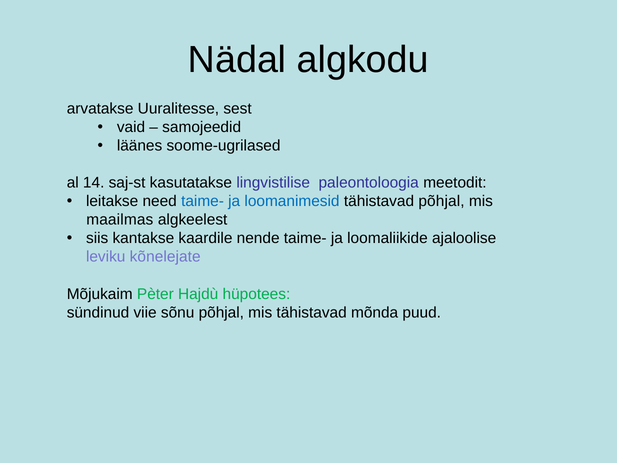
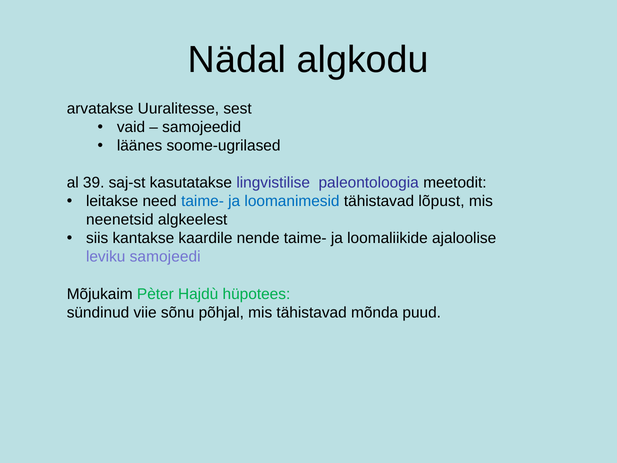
14: 14 -> 39
tähistavad põhjal: põhjal -> lõpust
maailmas: maailmas -> neenetsid
kõnelejate: kõnelejate -> samojeedi
